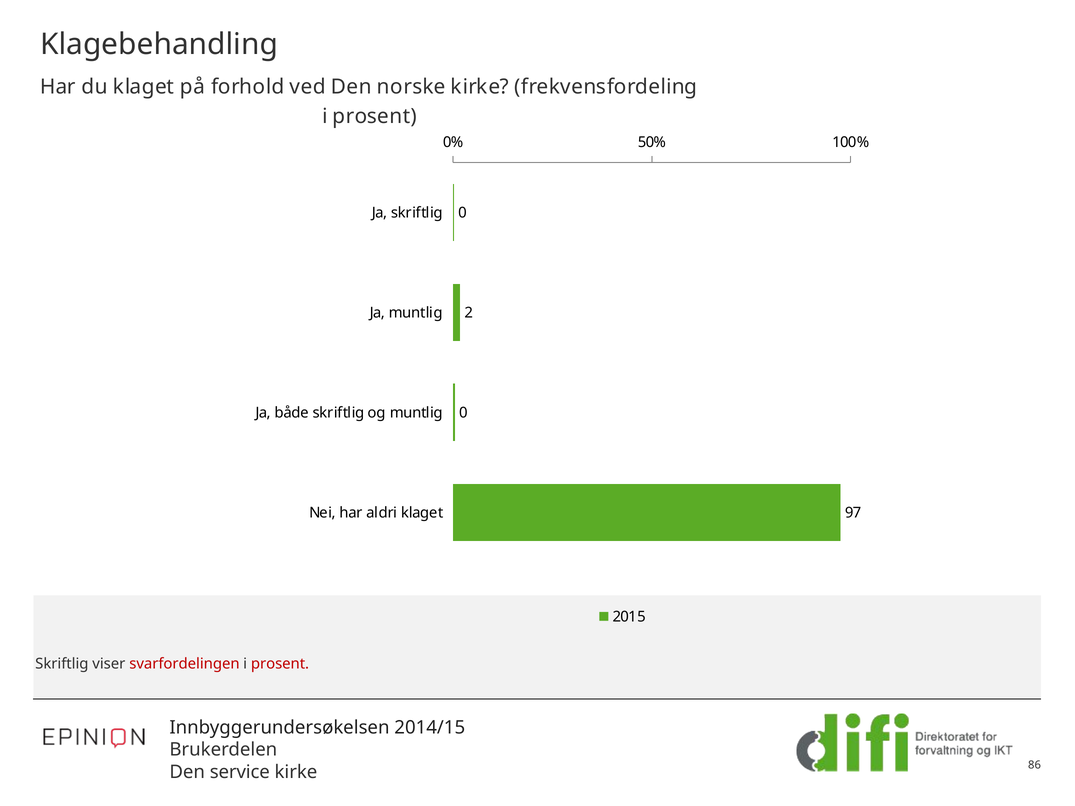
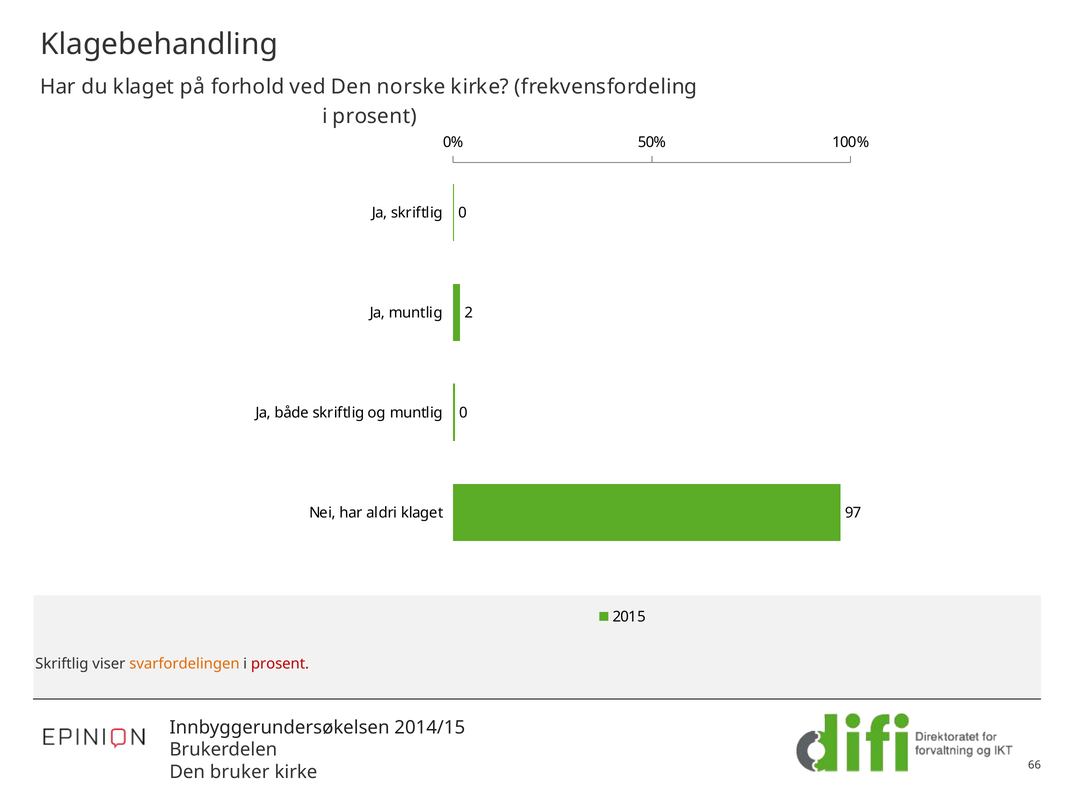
svarfordelingen colour: red -> orange
service: service -> bruker
86: 86 -> 66
